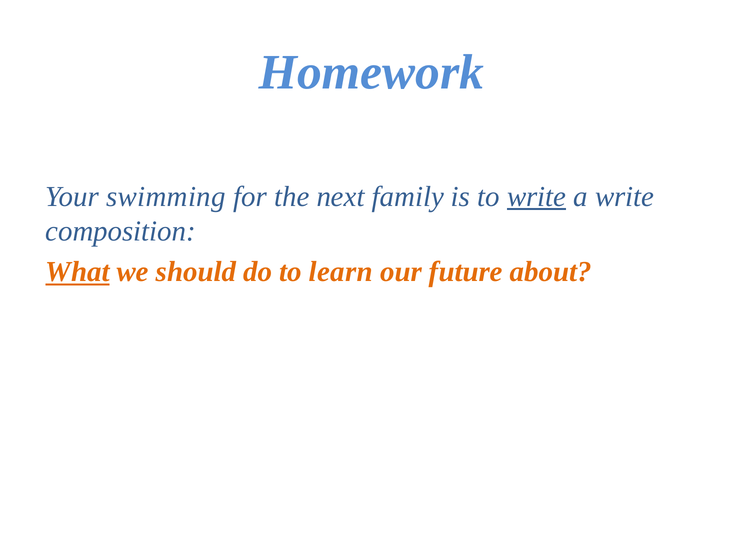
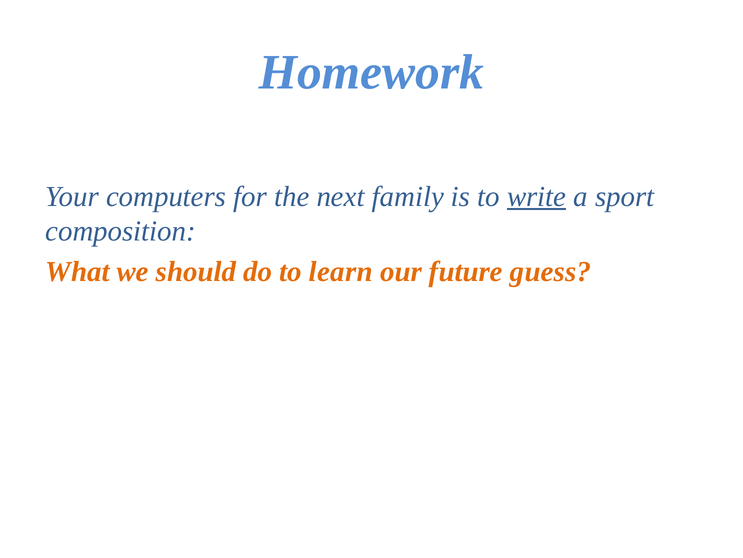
swimming: swimming -> computers
a write: write -> sport
What underline: present -> none
about: about -> guess
